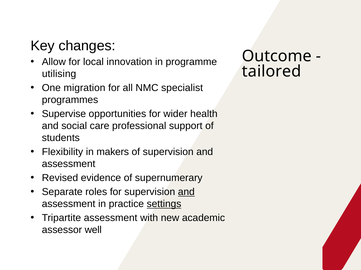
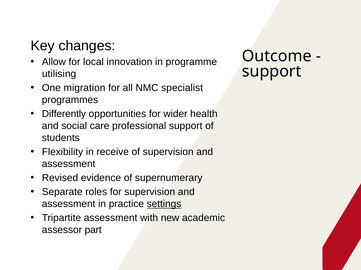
tailored at (272, 72): tailored -> support
Supervise: Supervise -> Differently
makers: makers -> receive
and at (186, 192) underline: present -> none
well: well -> part
